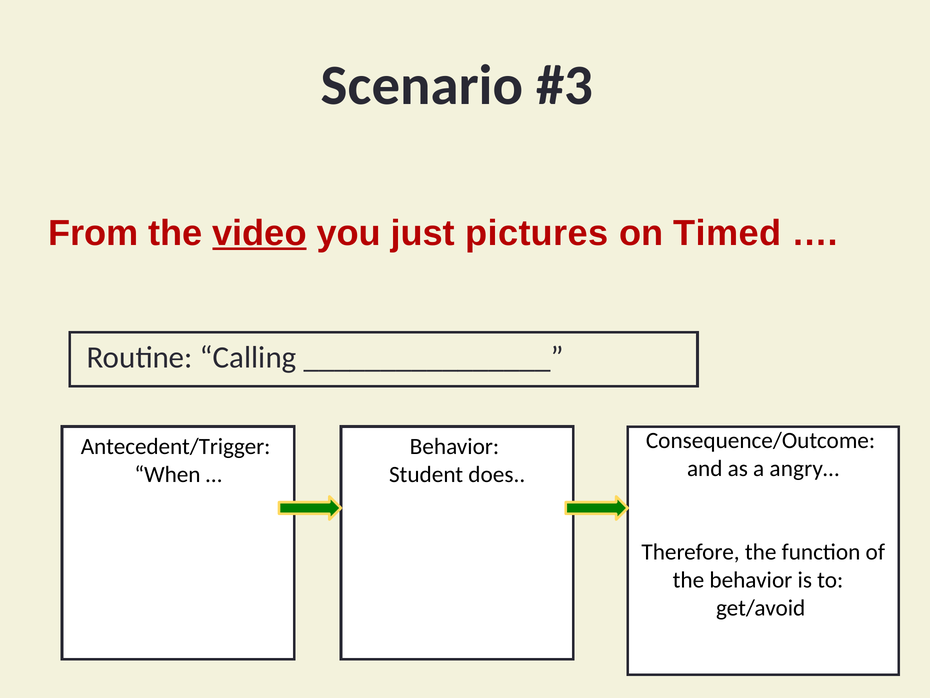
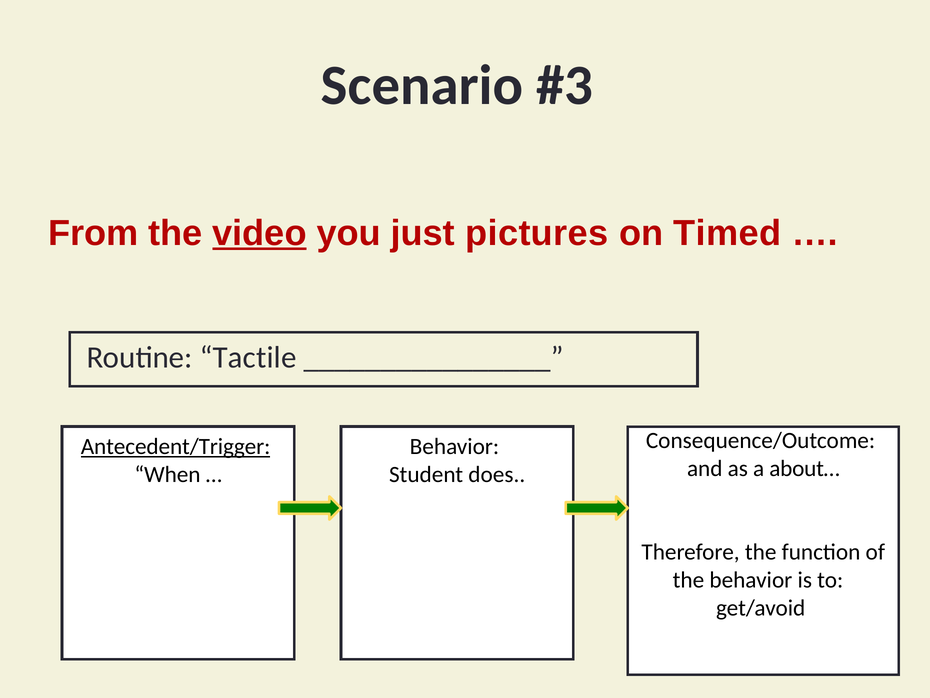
Calling: Calling -> Tactile
Antecedent/Trigger underline: none -> present
angry…: angry… -> about…
